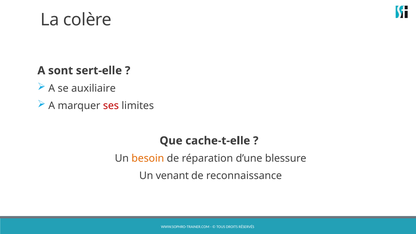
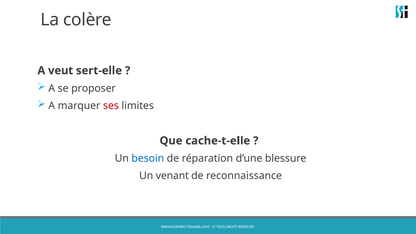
sont: sont -> veut
auxiliaire: auxiliaire -> proposer
besoin colour: orange -> blue
